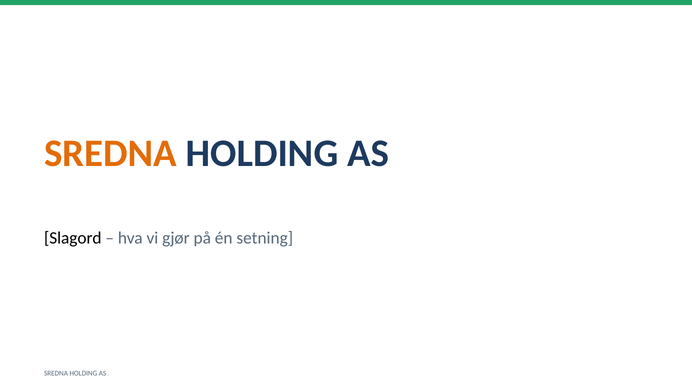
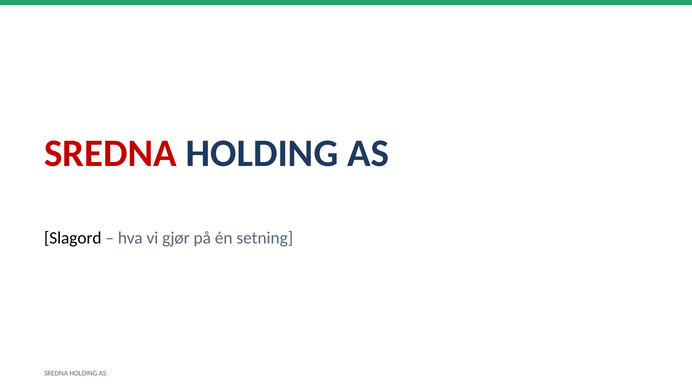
SREDNA at (110, 153) colour: orange -> red
